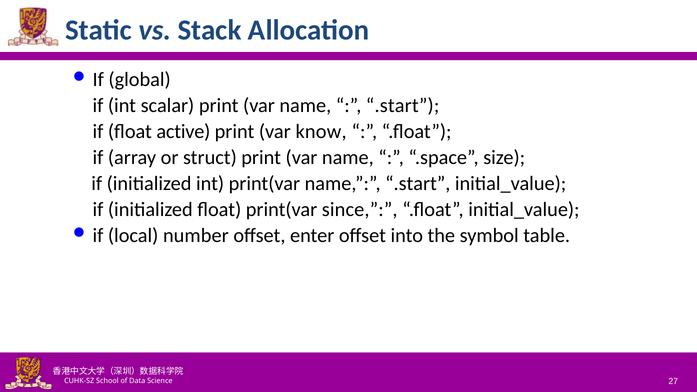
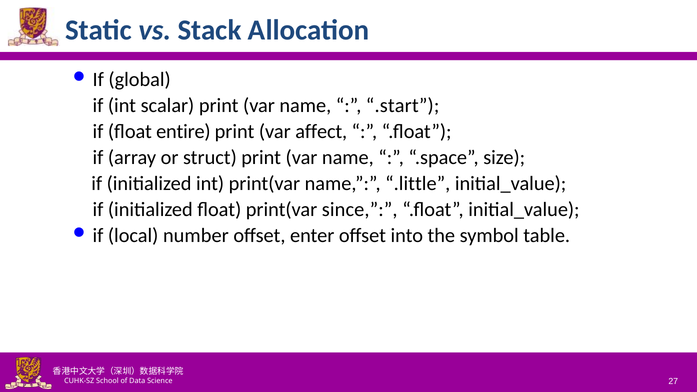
active: active -> entire
know: know -> affect
name .start: .start -> .little
